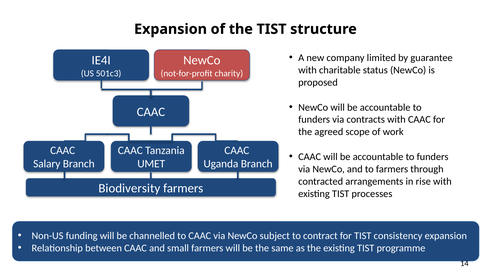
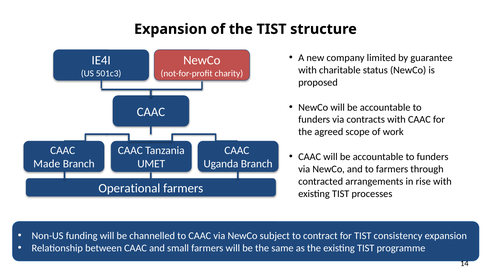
Salary: Salary -> Made
Biodiversity: Biodiversity -> Operational
